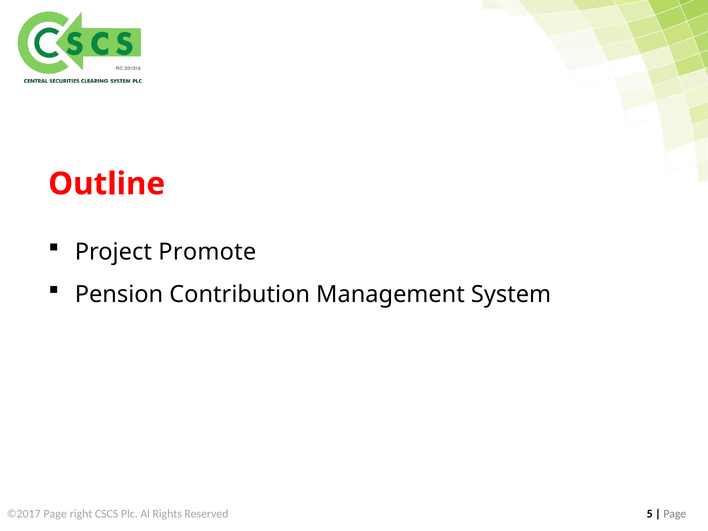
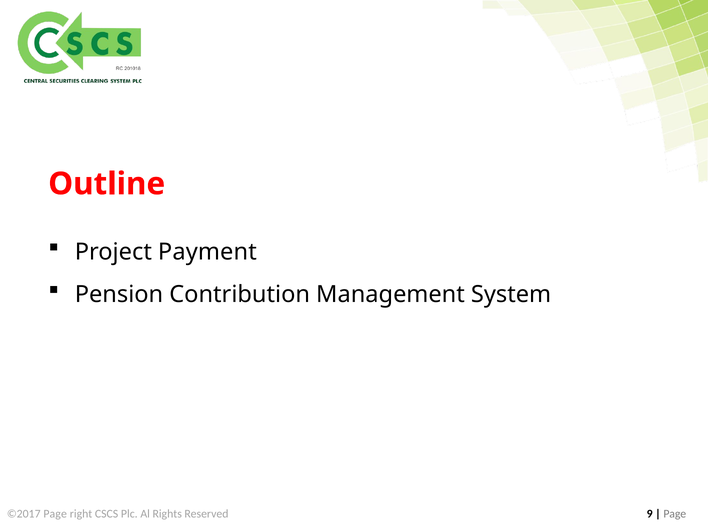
Promote: Promote -> Payment
5: 5 -> 9
